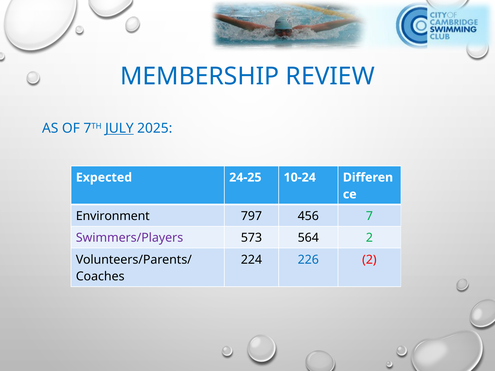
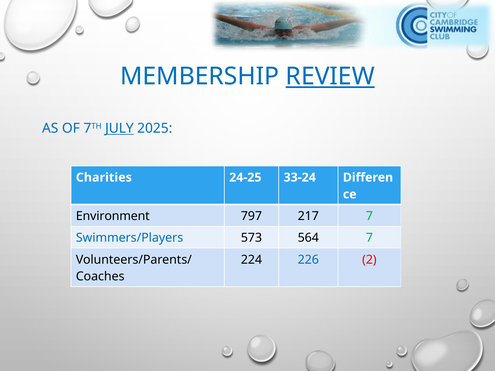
REVIEW underline: none -> present
Expected: Expected -> Charities
10-24: 10-24 -> 33-24
456: 456 -> 217
Swimmers/Players colour: purple -> blue
564 2: 2 -> 7
